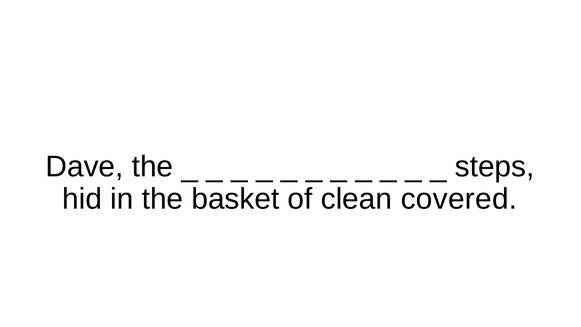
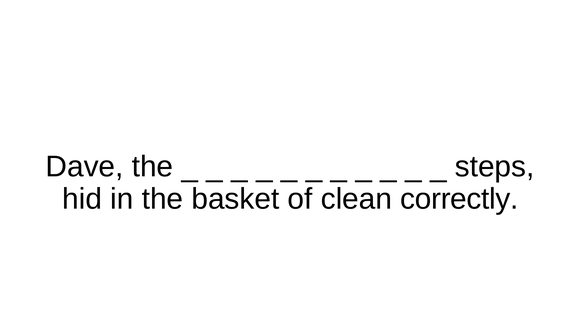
covered: covered -> correctly
